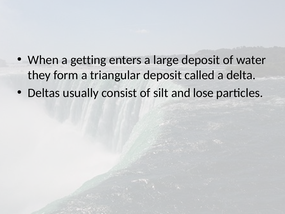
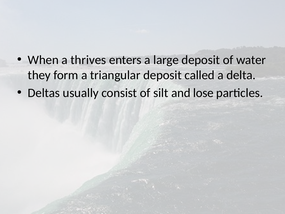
getting: getting -> thrives
